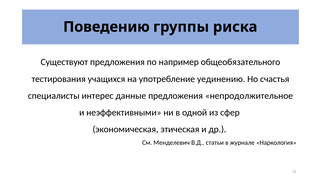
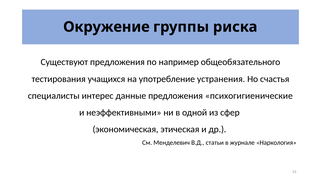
Поведению: Поведению -> Окружение
уединению: уединению -> устранения
непродолжительное: непродолжительное -> психогигиенические
